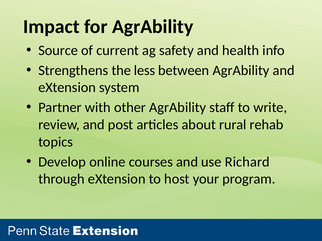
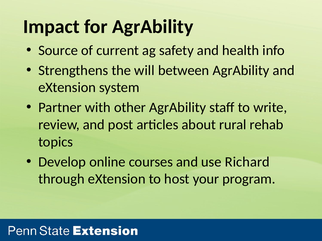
less: less -> will
